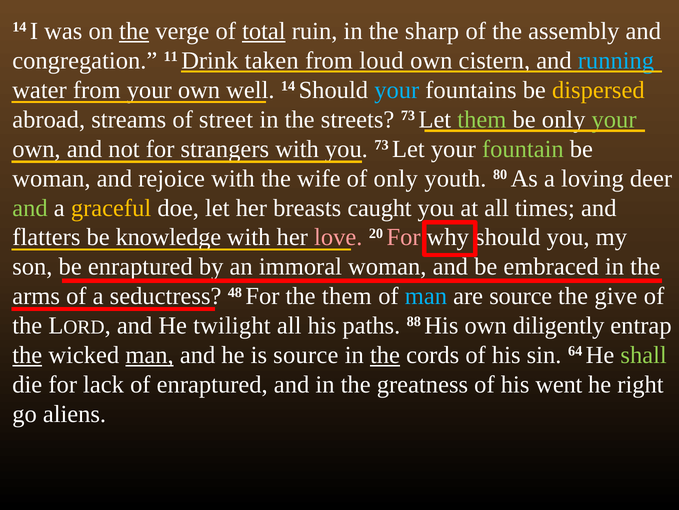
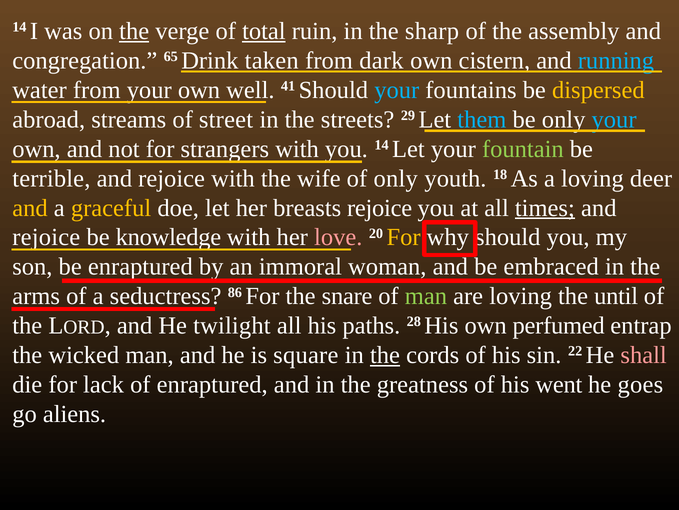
11: 11 -> 65
loud: loud -> dark
well 14: 14 -> 41
streets 73: 73 -> 29
them at (482, 119) colour: light green -> light blue
your at (614, 119) colour: light green -> light blue
you 73: 73 -> 14
woman at (51, 178): woman -> terrible
80: 80 -> 18
and at (30, 208) colour: light green -> yellow
breasts caught: caught -> rejoice
times underline: none -> present
flatters at (46, 237): flatters -> rejoice
For at (404, 237) colour: pink -> yellow
48: 48 -> 86
the them: them -> snare
man at (426, 296) colour: light blue -> light green
are source: source -> loving
give: give -> until
88: 88 -> 28
diligently: diligently -> perfumed
the at (27, 355) underline: present -> none
man at (150, 355) underline: present -> none
is source: source -> square
64: 64 -> 22
shall colour: light green -> pink
right: right -> goes
